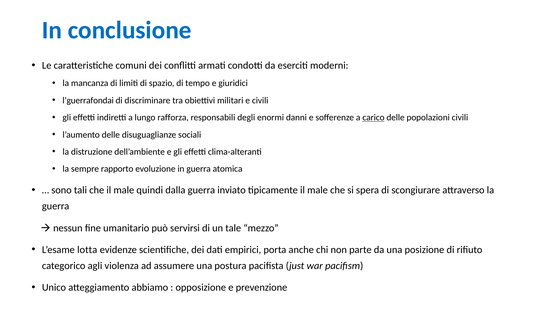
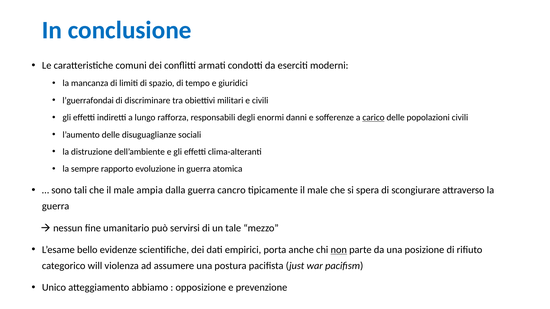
quindi: quindi -> ampia
inviato: inviato -> cancro
lotta: lotta -> bello
non underline: none -> present
agli: agli -> will
